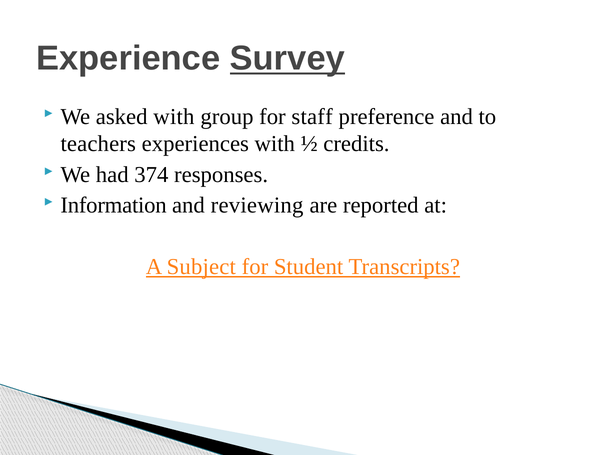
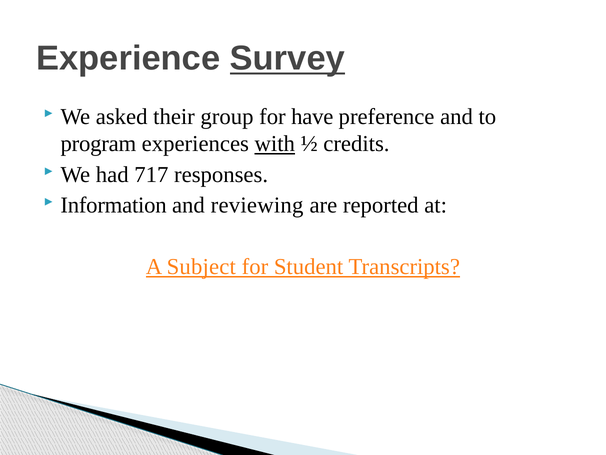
asked with: with -> their
staff: staff -> have
teachers: teachers -> program
with at (275, 144) underline: none -> present
374: 374 -> 717
